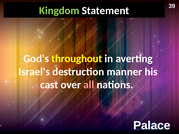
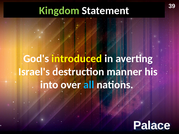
throughout: throughout -> introduced
cast: cast -> into
all colour: pink -> light blue
